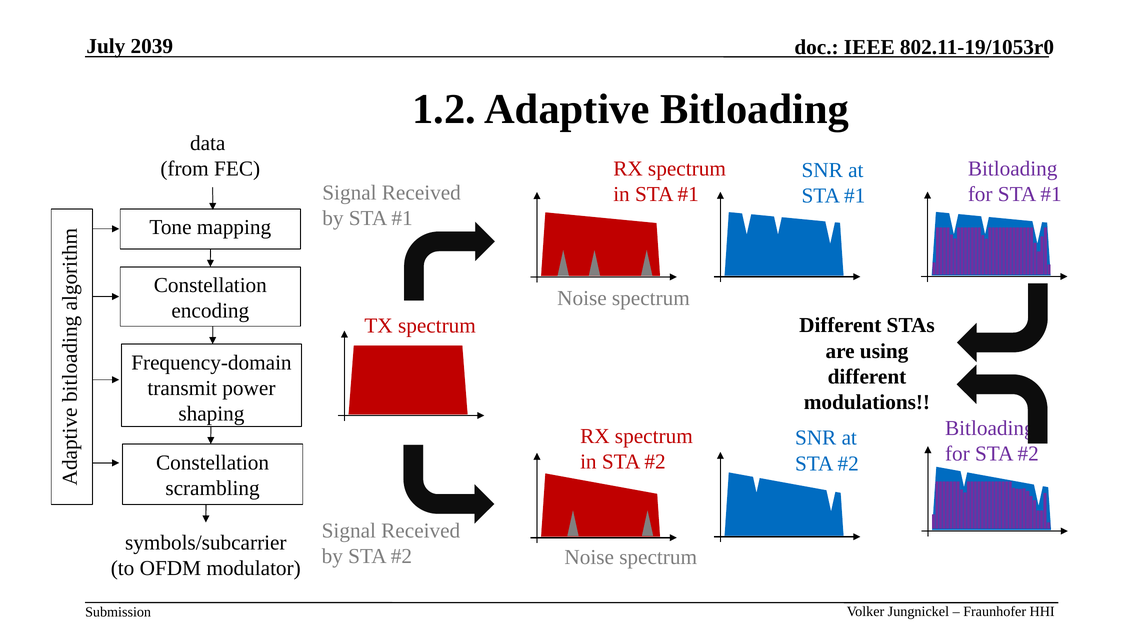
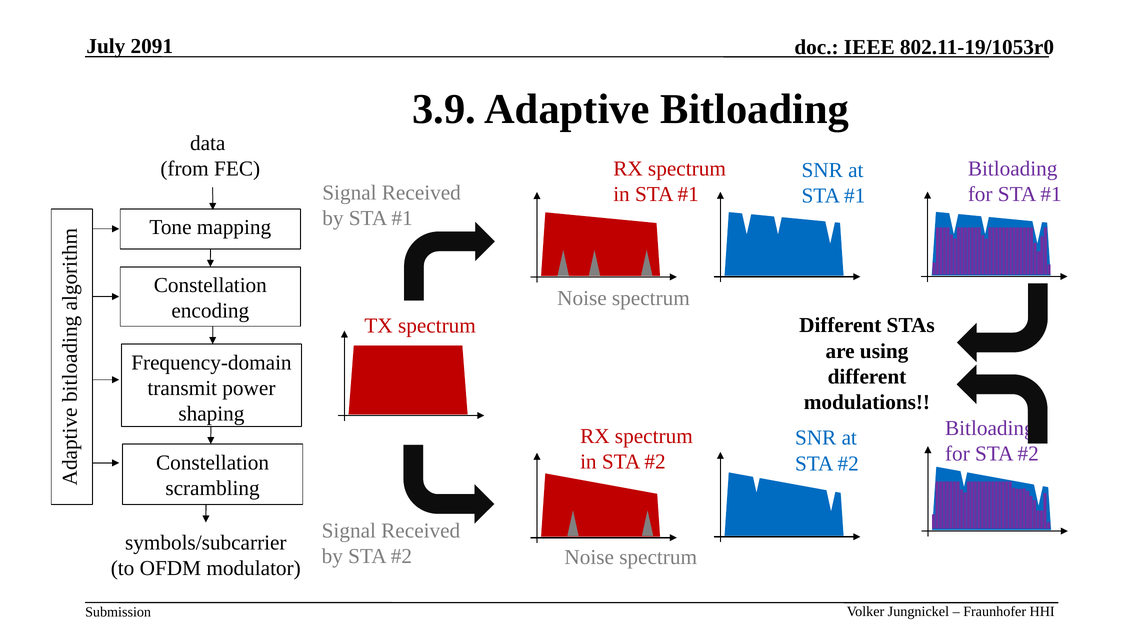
2039: 2039 -> 2091
1.2: 1.2 -> 3.9
